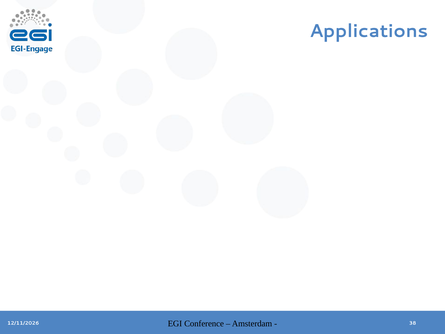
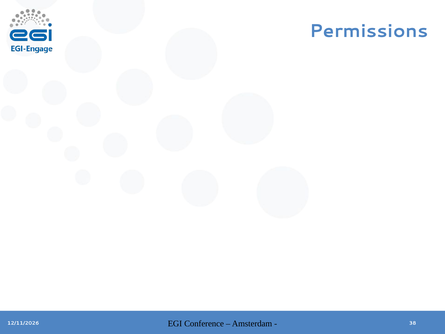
Applications: Applications -> Permissions
